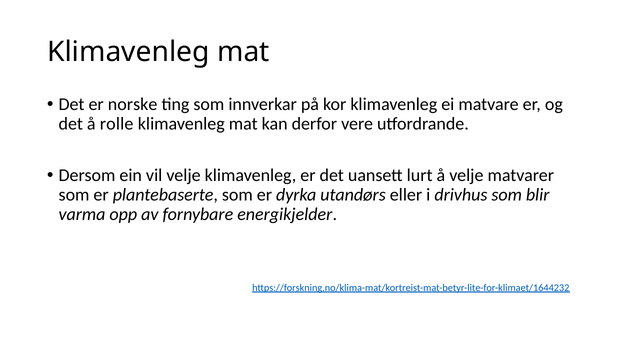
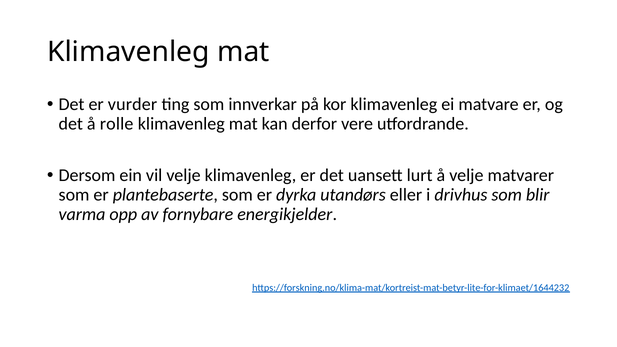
norske: norske -> vurder
